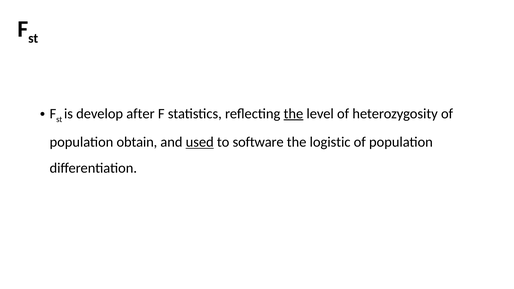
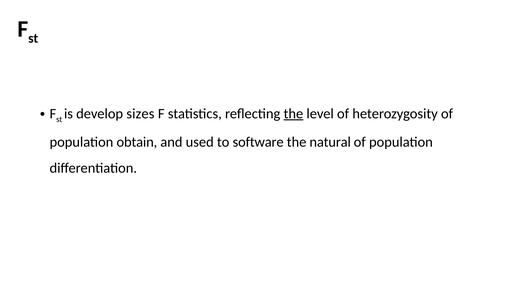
after: after -> sizes
used underline: present -> none
logistic: logistic -> natural
